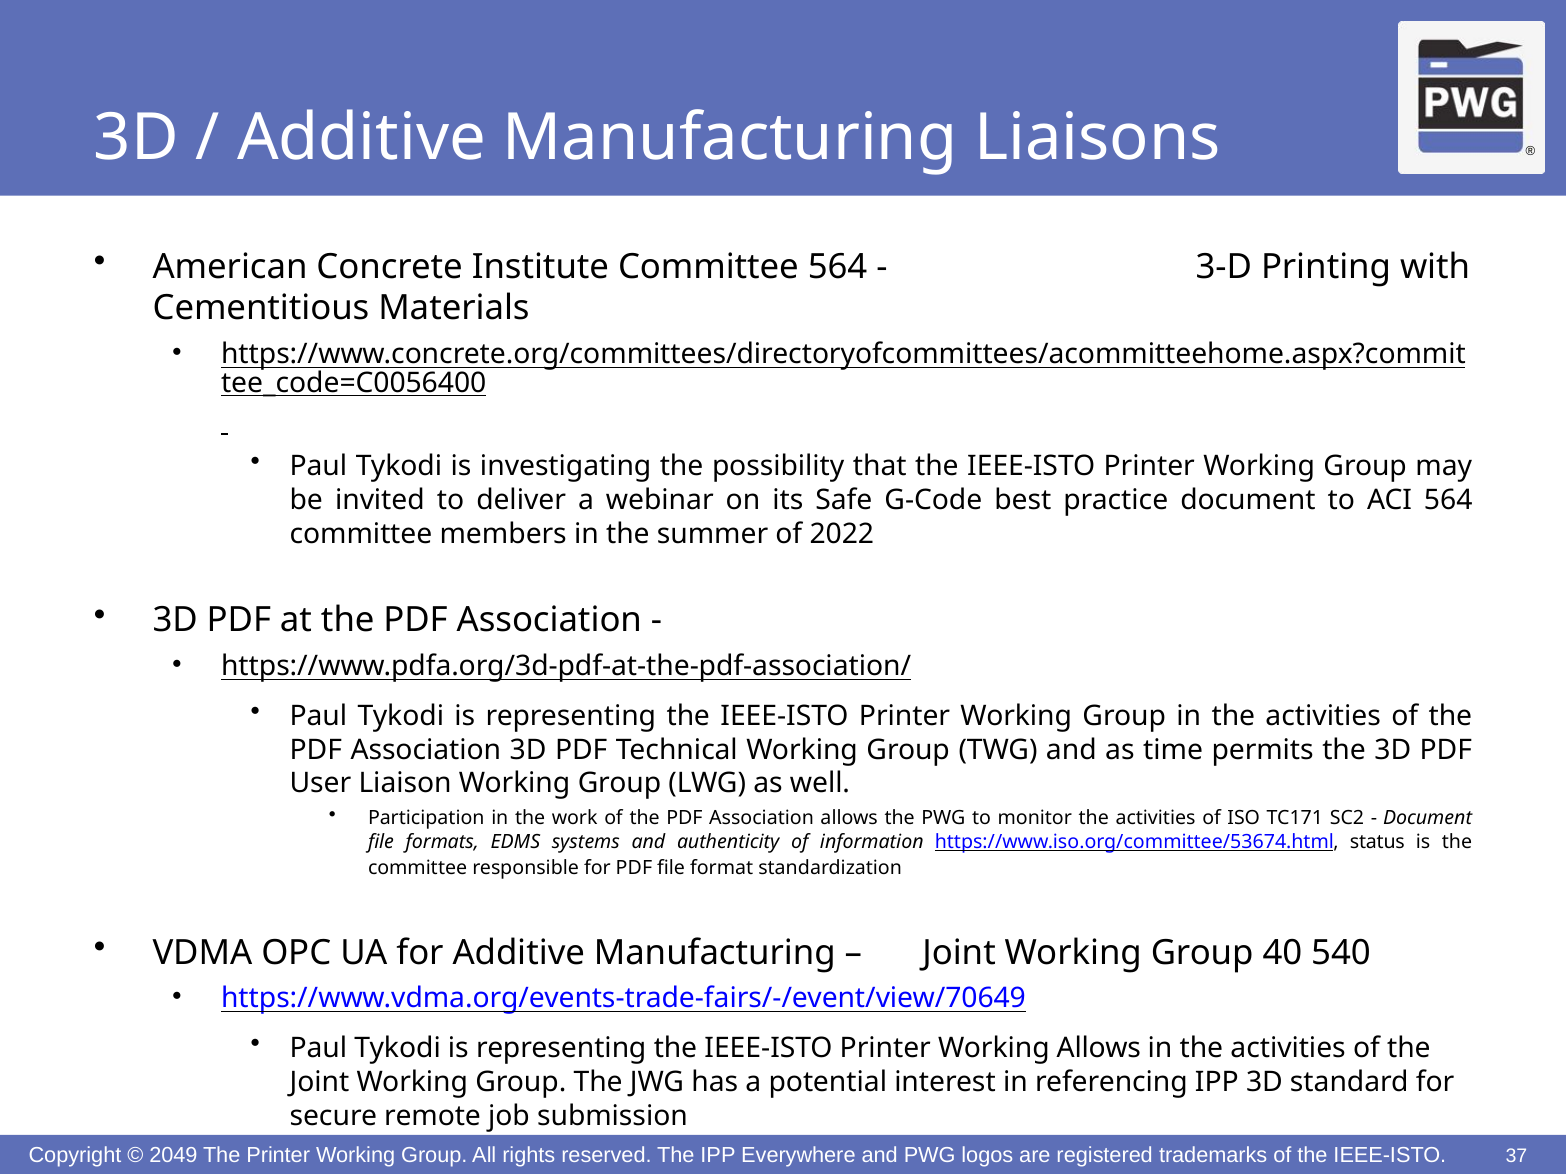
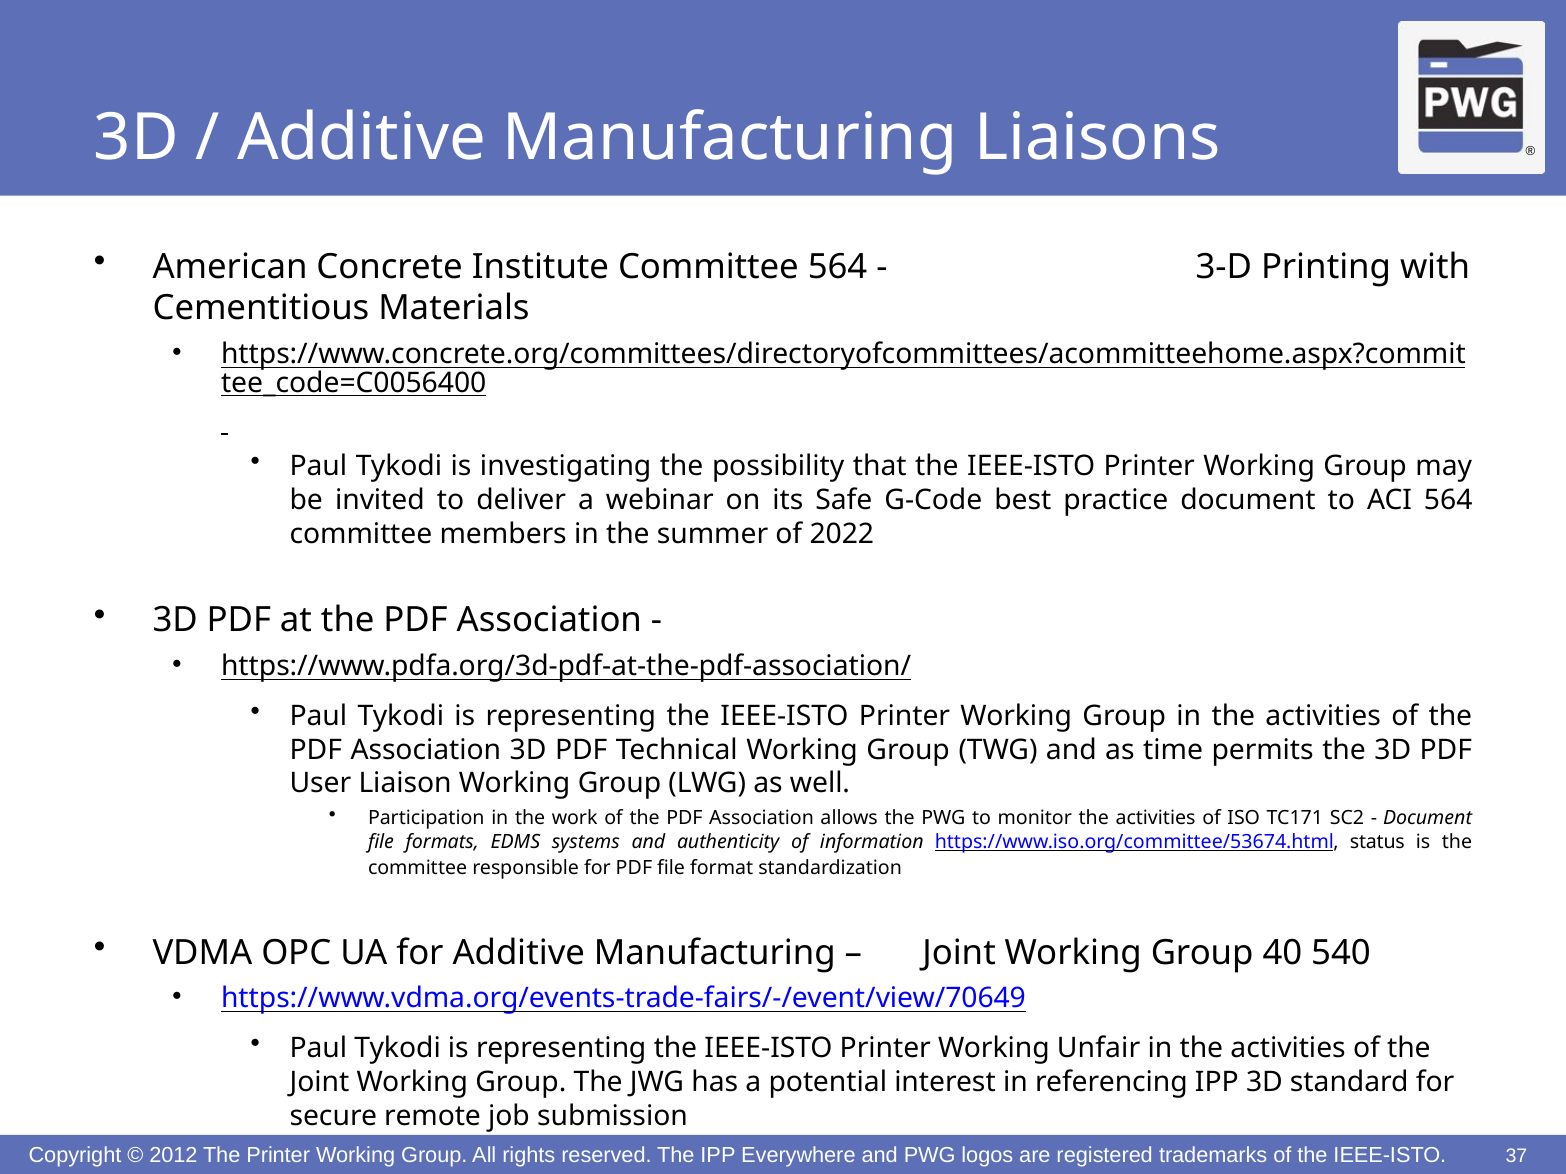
Working Allows: Allows -> Unfair
2049: 2049 -> 2012
